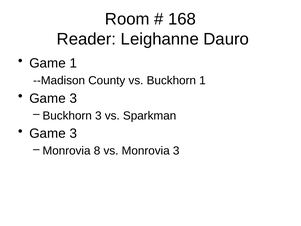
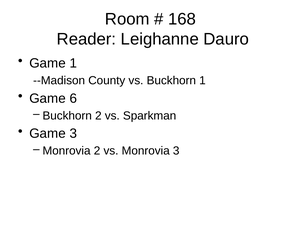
3 at (73, 98): 3 -> 6
Buckhorn 3: 3 -> 2
Monrovia 8: 8 -> 2
